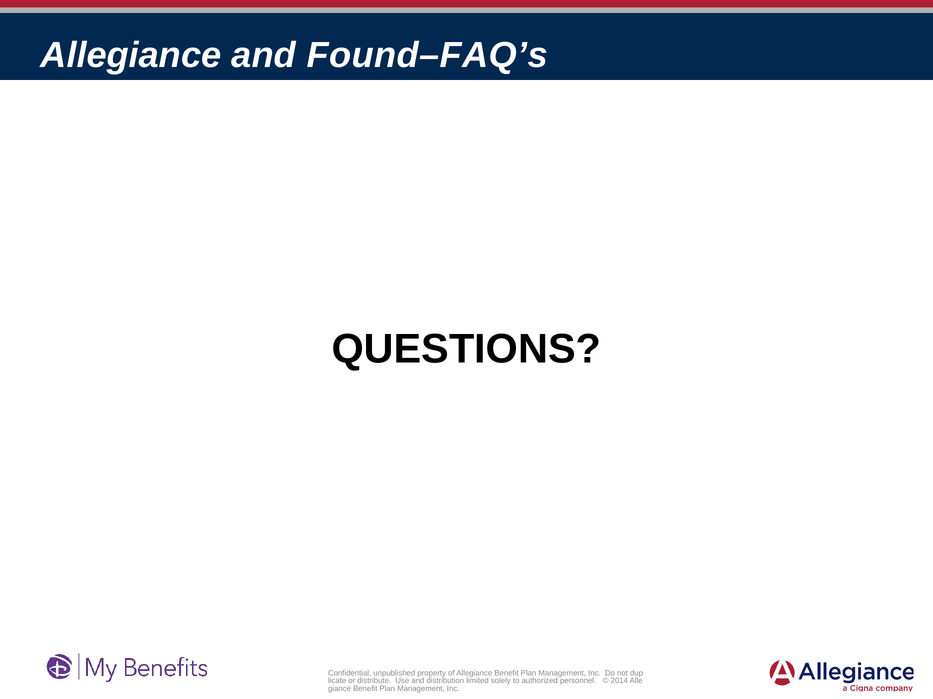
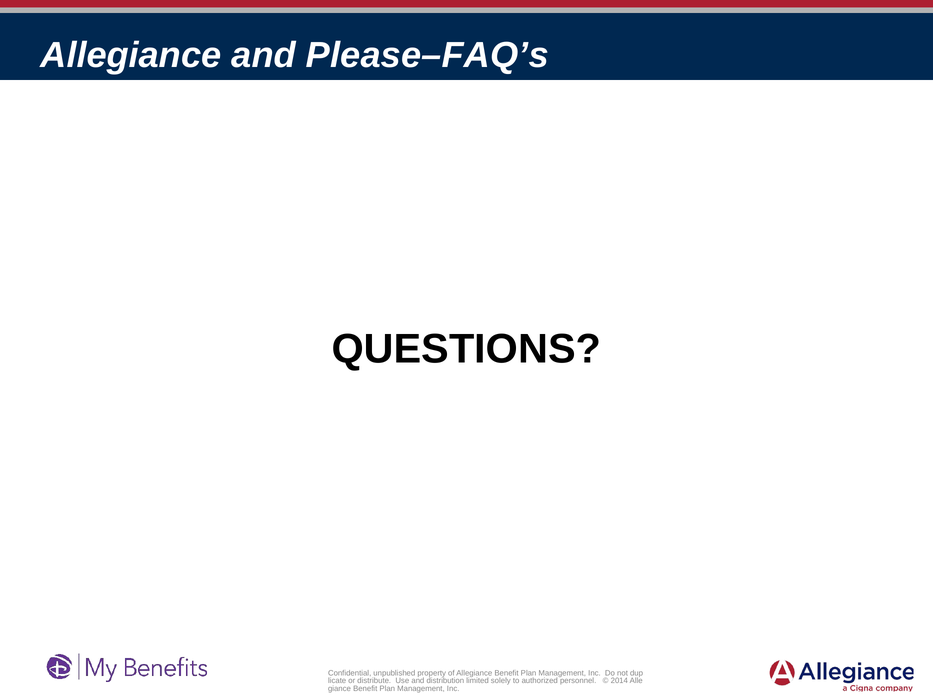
Found–FAQ’s: Found–FAQ’s -> Please–FAQ’s
